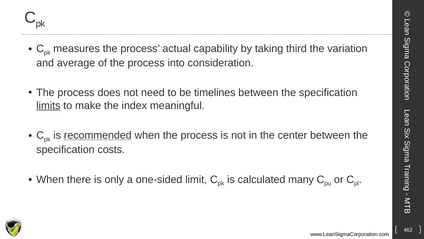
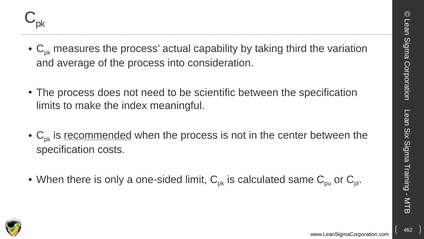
timelines: timelines -> scientific
limits underline: present -> none
many: many -> same
